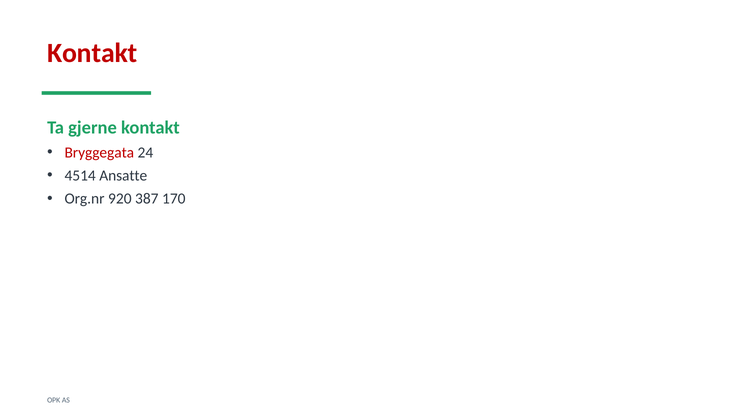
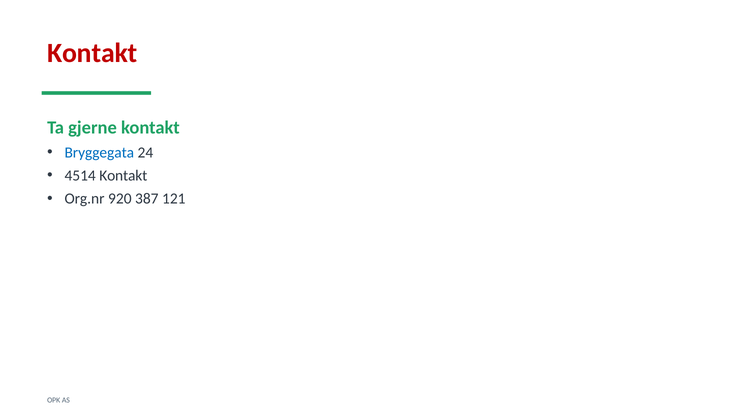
Bryggegata colour: red -> blue
4514 Ansatte: Ansatte -> Kontakt
170: 170 -> 121
